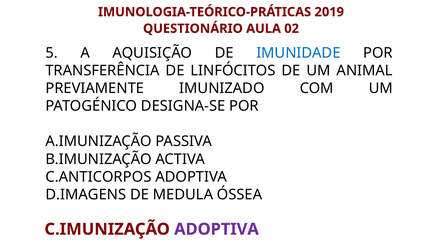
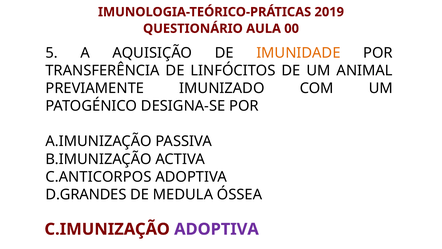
02: 02 -> 00
IMUNIDADE colour: blue -> orange
D.IMAGENS: D.IMAGENS -> D.GRANDES
